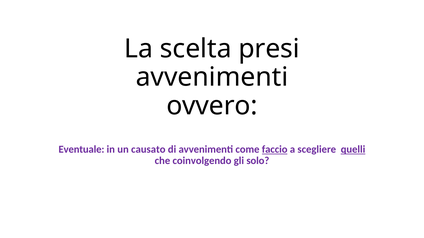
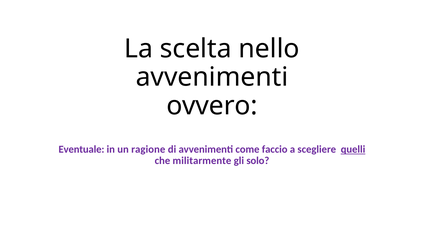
presi: presi -> nello
causato: causato -> ragione
faccio underline: present -> none
coinvolgendo: coinvolgendo -> militarmente
